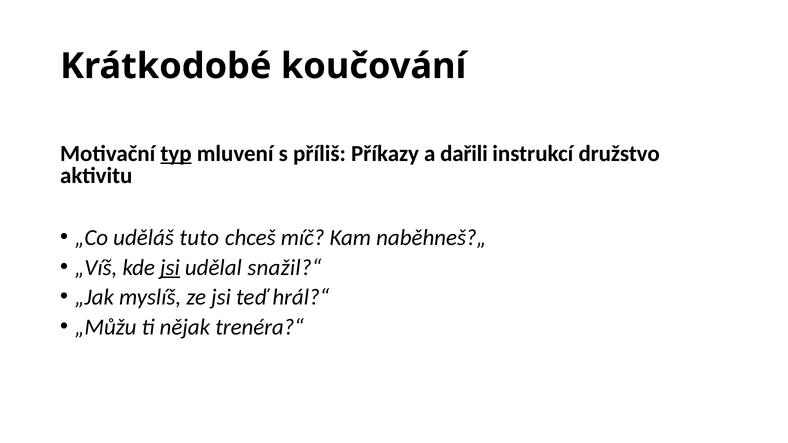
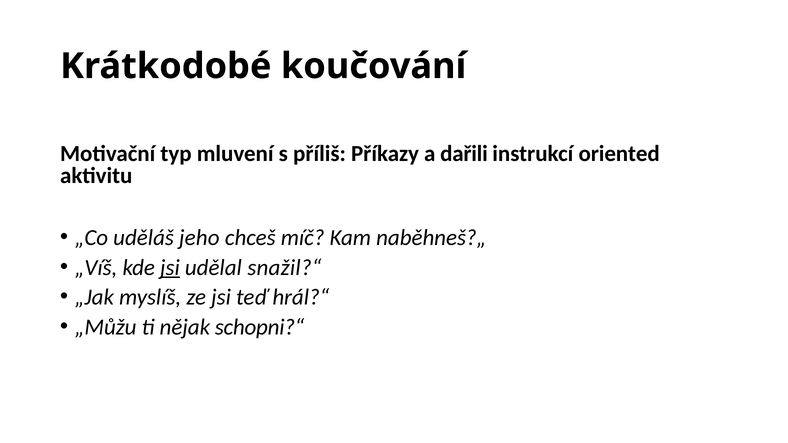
typ underline: present -> none
družstvo: družstvo -> oriented
tuto: tuto -> jeho
trenéra?“: trenéra?“ -> schopni?“
